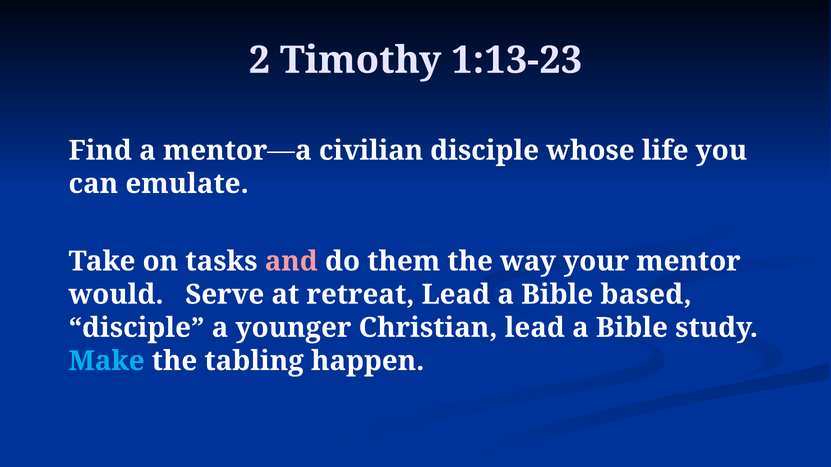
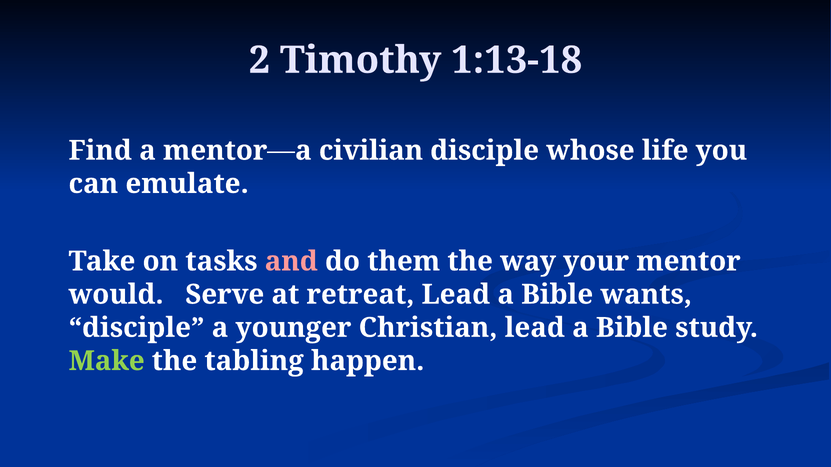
1:13-23: 1:13-23 -> 1:13-18
based: based -> wants
Make colour: light blue -> light green
